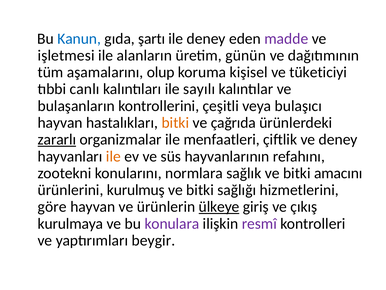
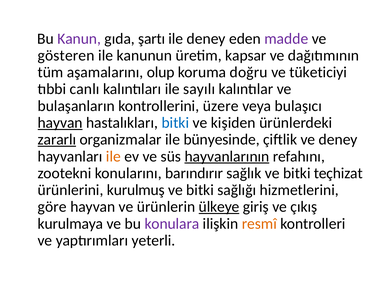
Kanun colour: blue -> purple
işletmesi: işletmesi -> gösteren
alanların: alanların -> kanunun
günün: günün -> kapsar
kişisel: kişisel -> doğru
çeşitli: çeşitli -> üzere
hayvan at (60, 123) underline: none -> present
bitki at (175, 123) colour: orange -> blue
çağrıda: çağrıda -> kişiden
menfaatleri: menfaatleri -> bünyesinde
hayvanlarının underline: none -> present
normlara: normlara -> barındırır
amacını: amacını -> teçhizat
resmî colour: purple -> orange
beygir: beygir -> yeterli
